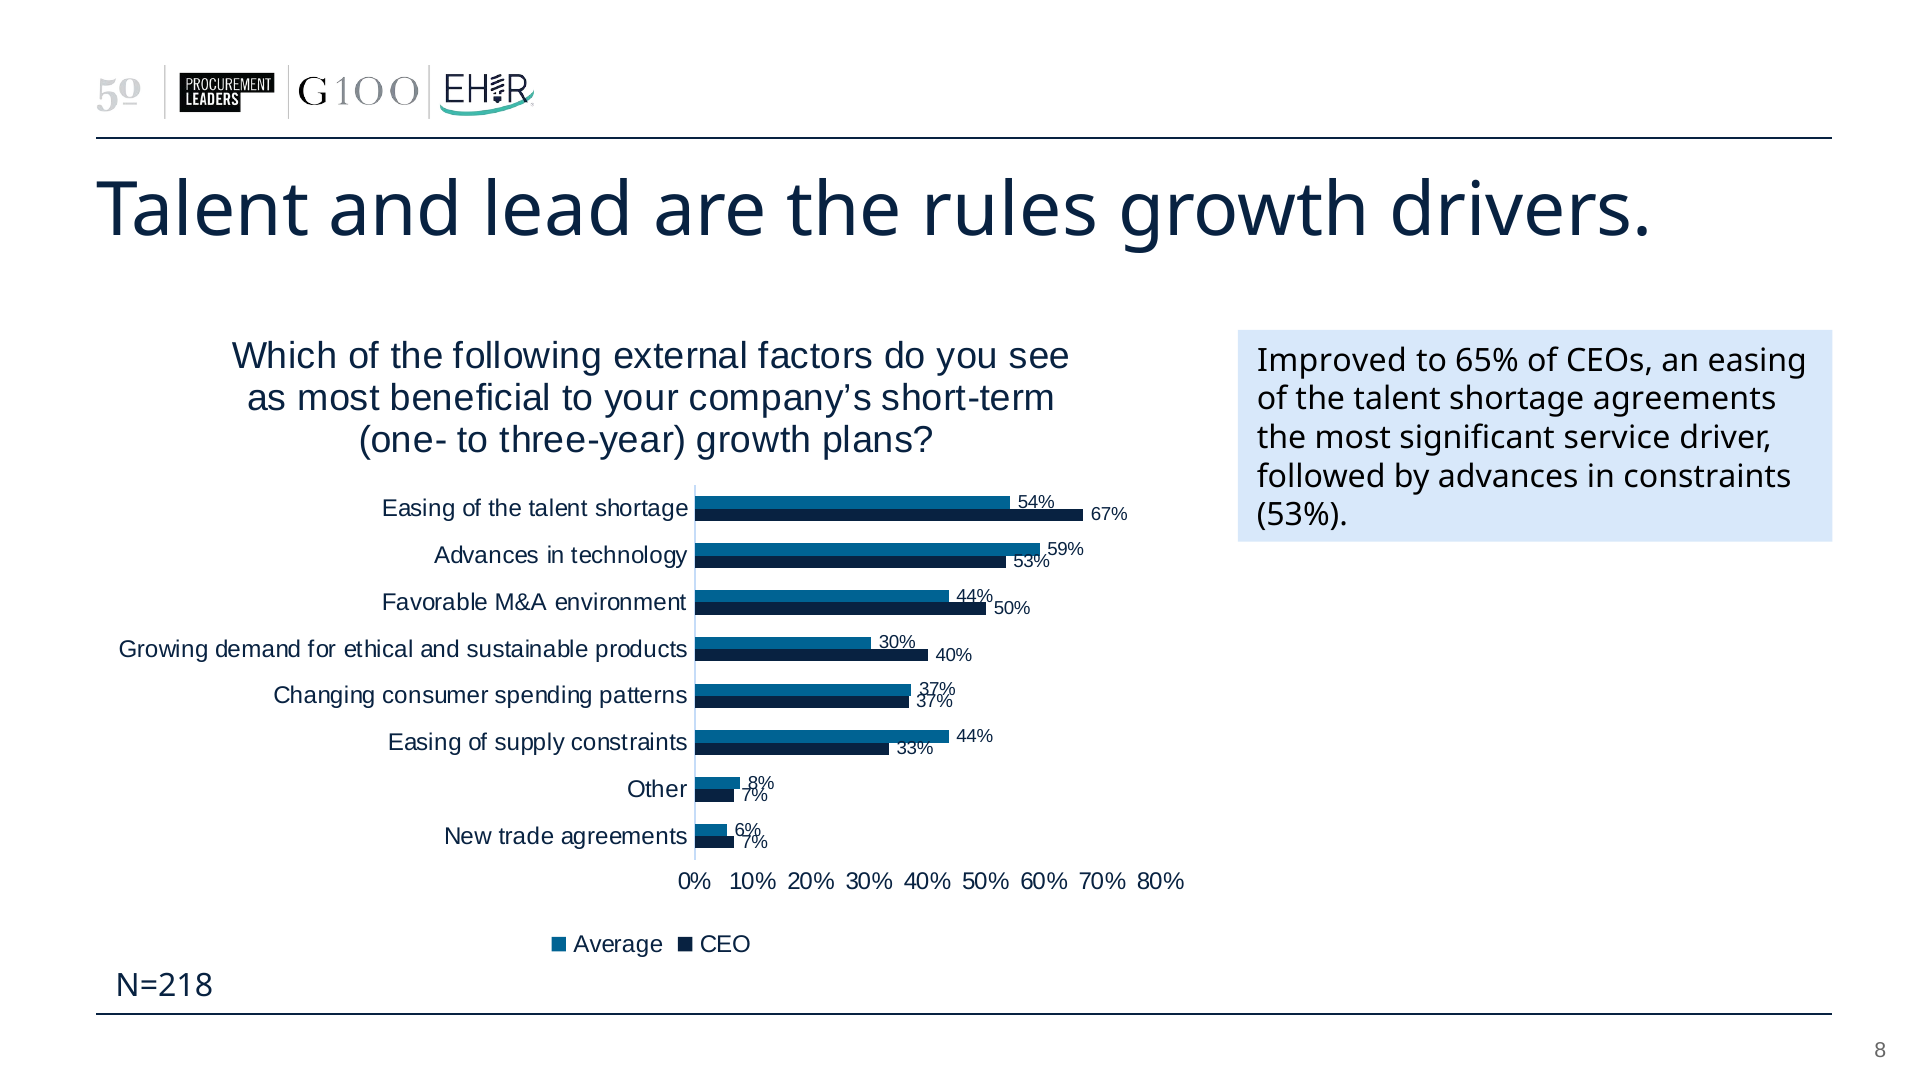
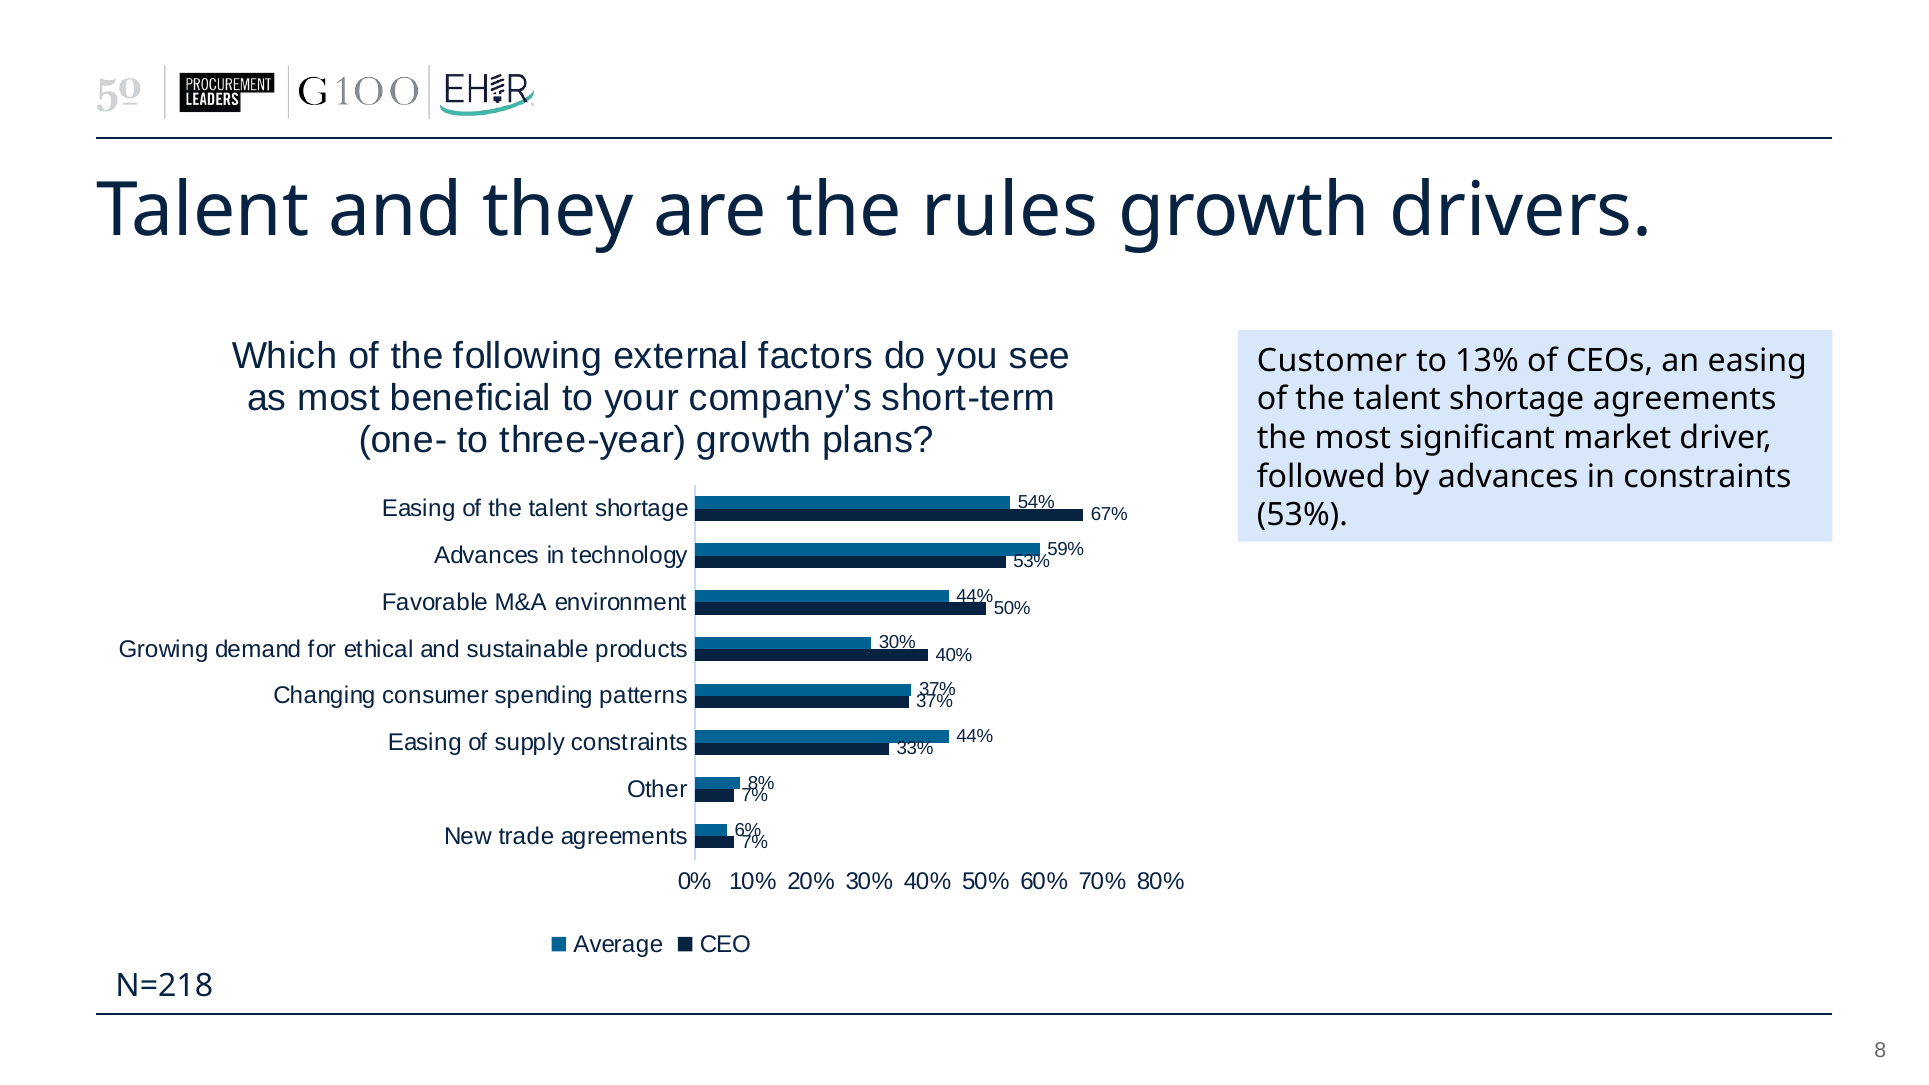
lead: lead -> they
Improved: Improved -> Customer
65%: 65% -> 13%
service: service -> market
